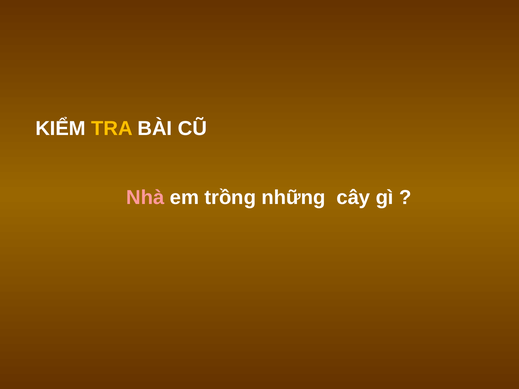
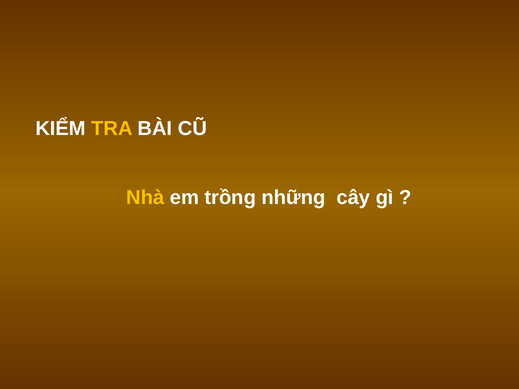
Nhà colour: pink -> yellow
